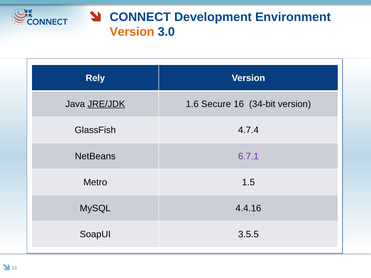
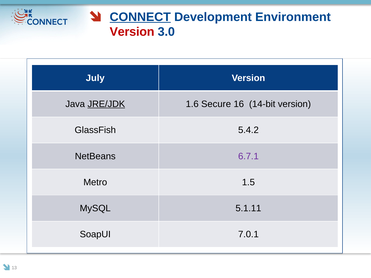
CONNECT underline: none -> present
Version at (132, 32) colour: orange -> red
Rely: Rely -> July
34-bit: 34-bit -> 14-bit
4.7.4: 4.7.4 -> 5.4.2
4.4.16: 4.4.16 -> 5.1.11
3.5.5: 3.5.5 -> 7.0.1
